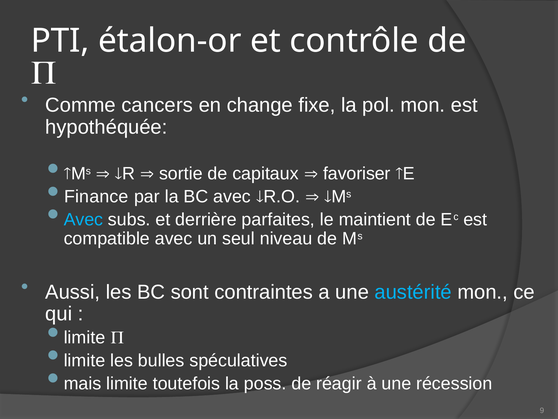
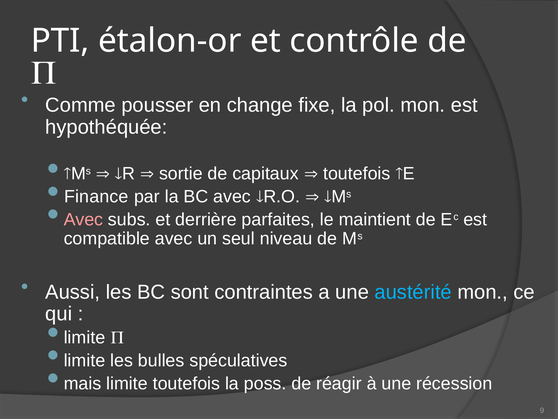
cancers: cancers -> pousser
favoriser at (357, 174): favoriser -> toutefois
Avec at (83, 219) colour: light blue -> pink
